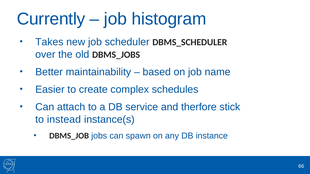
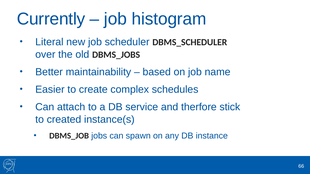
Takes: Takes -> Literal
instead: instead -> created
